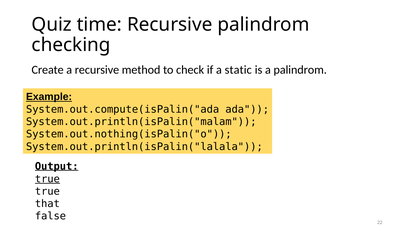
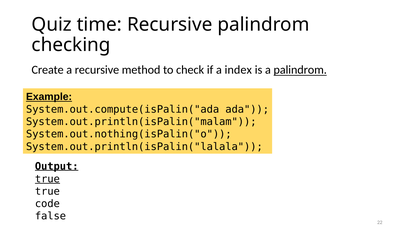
static: static -> index
palindrom at (300, 70) underline: none -> present
that: that -> code
